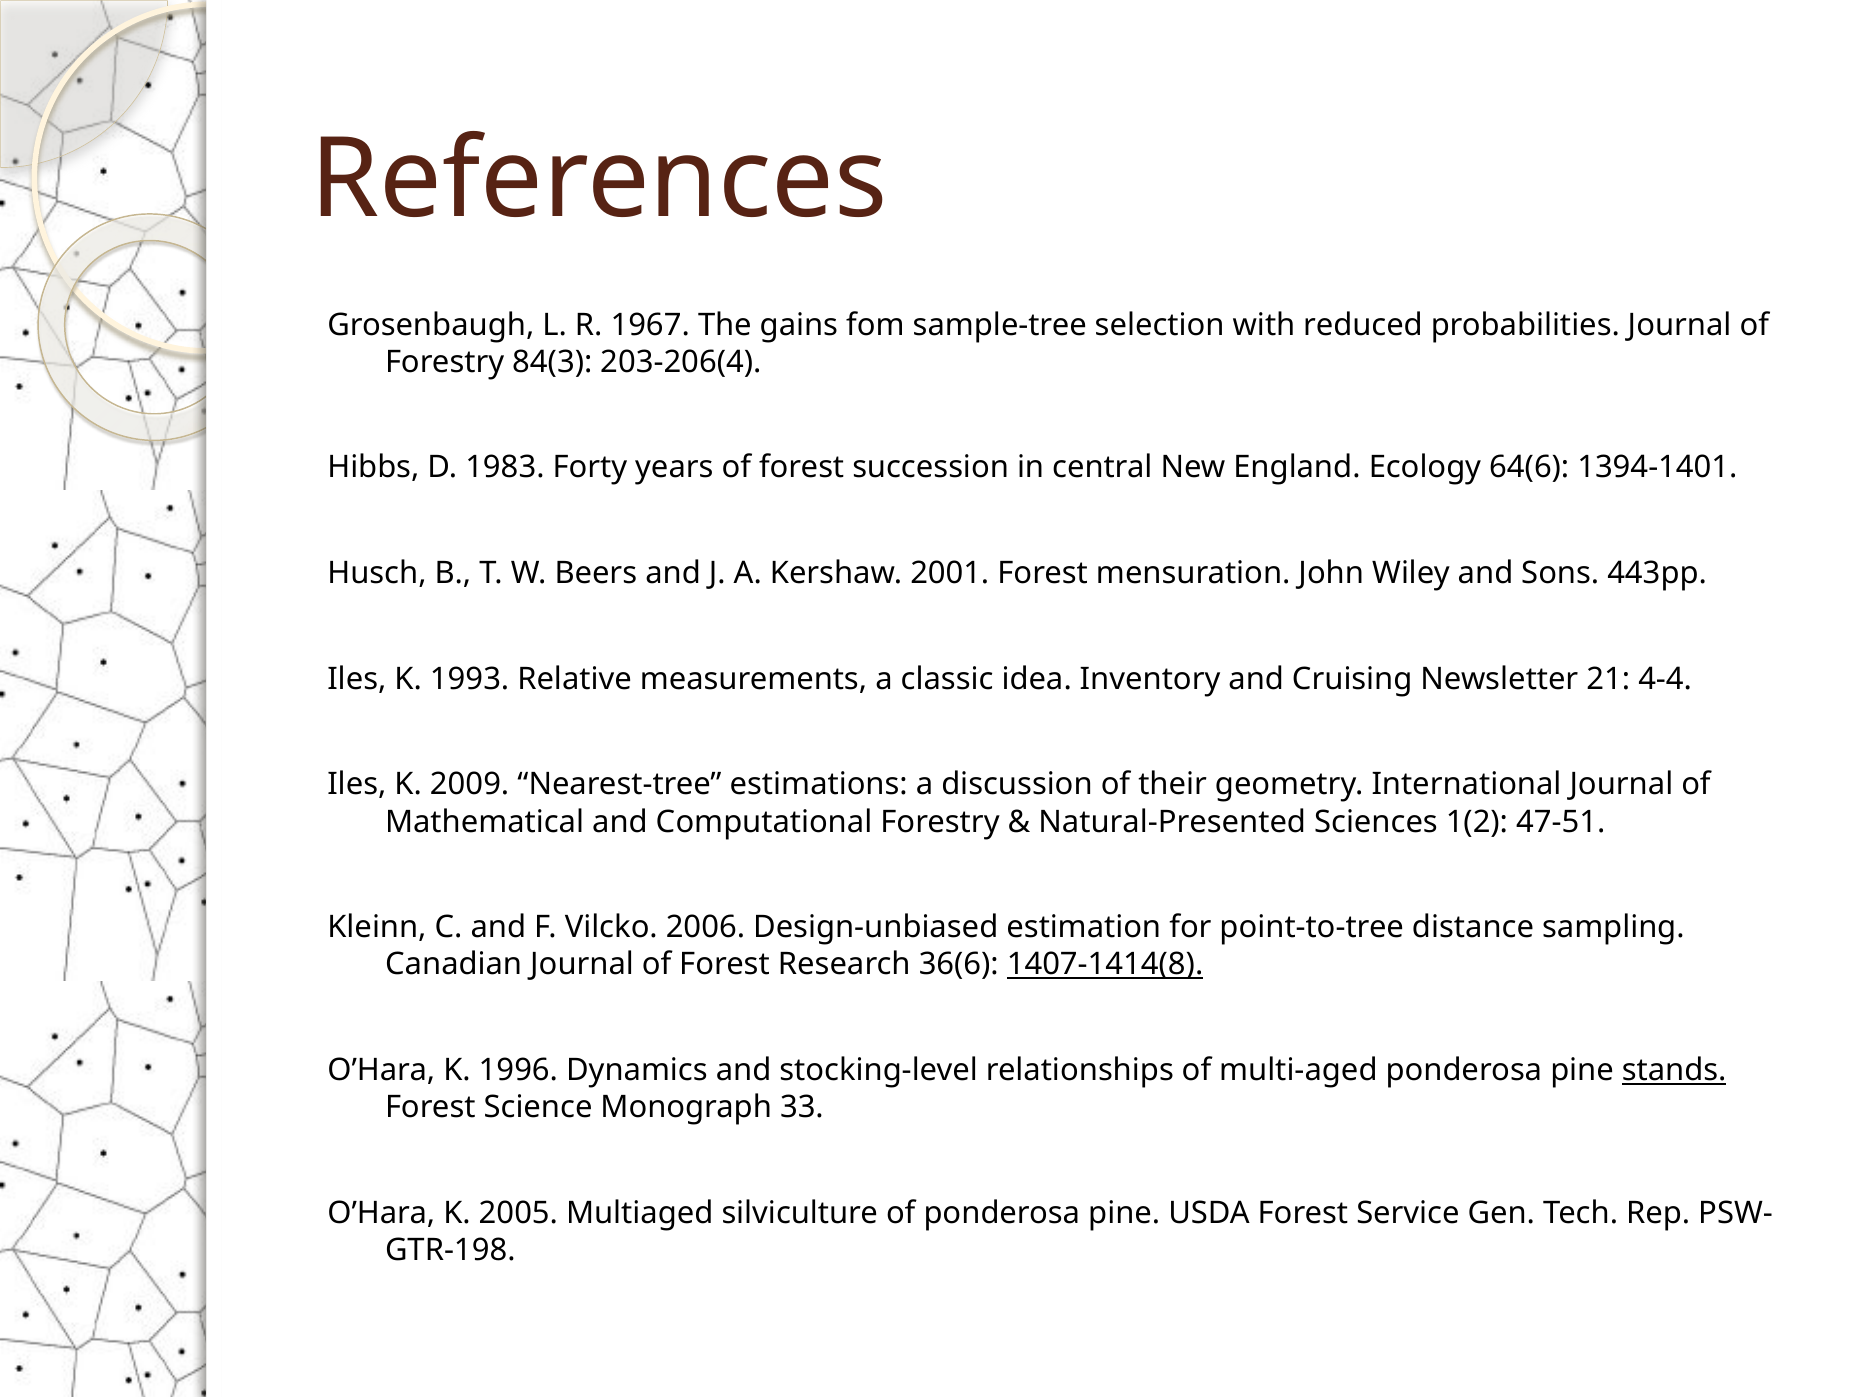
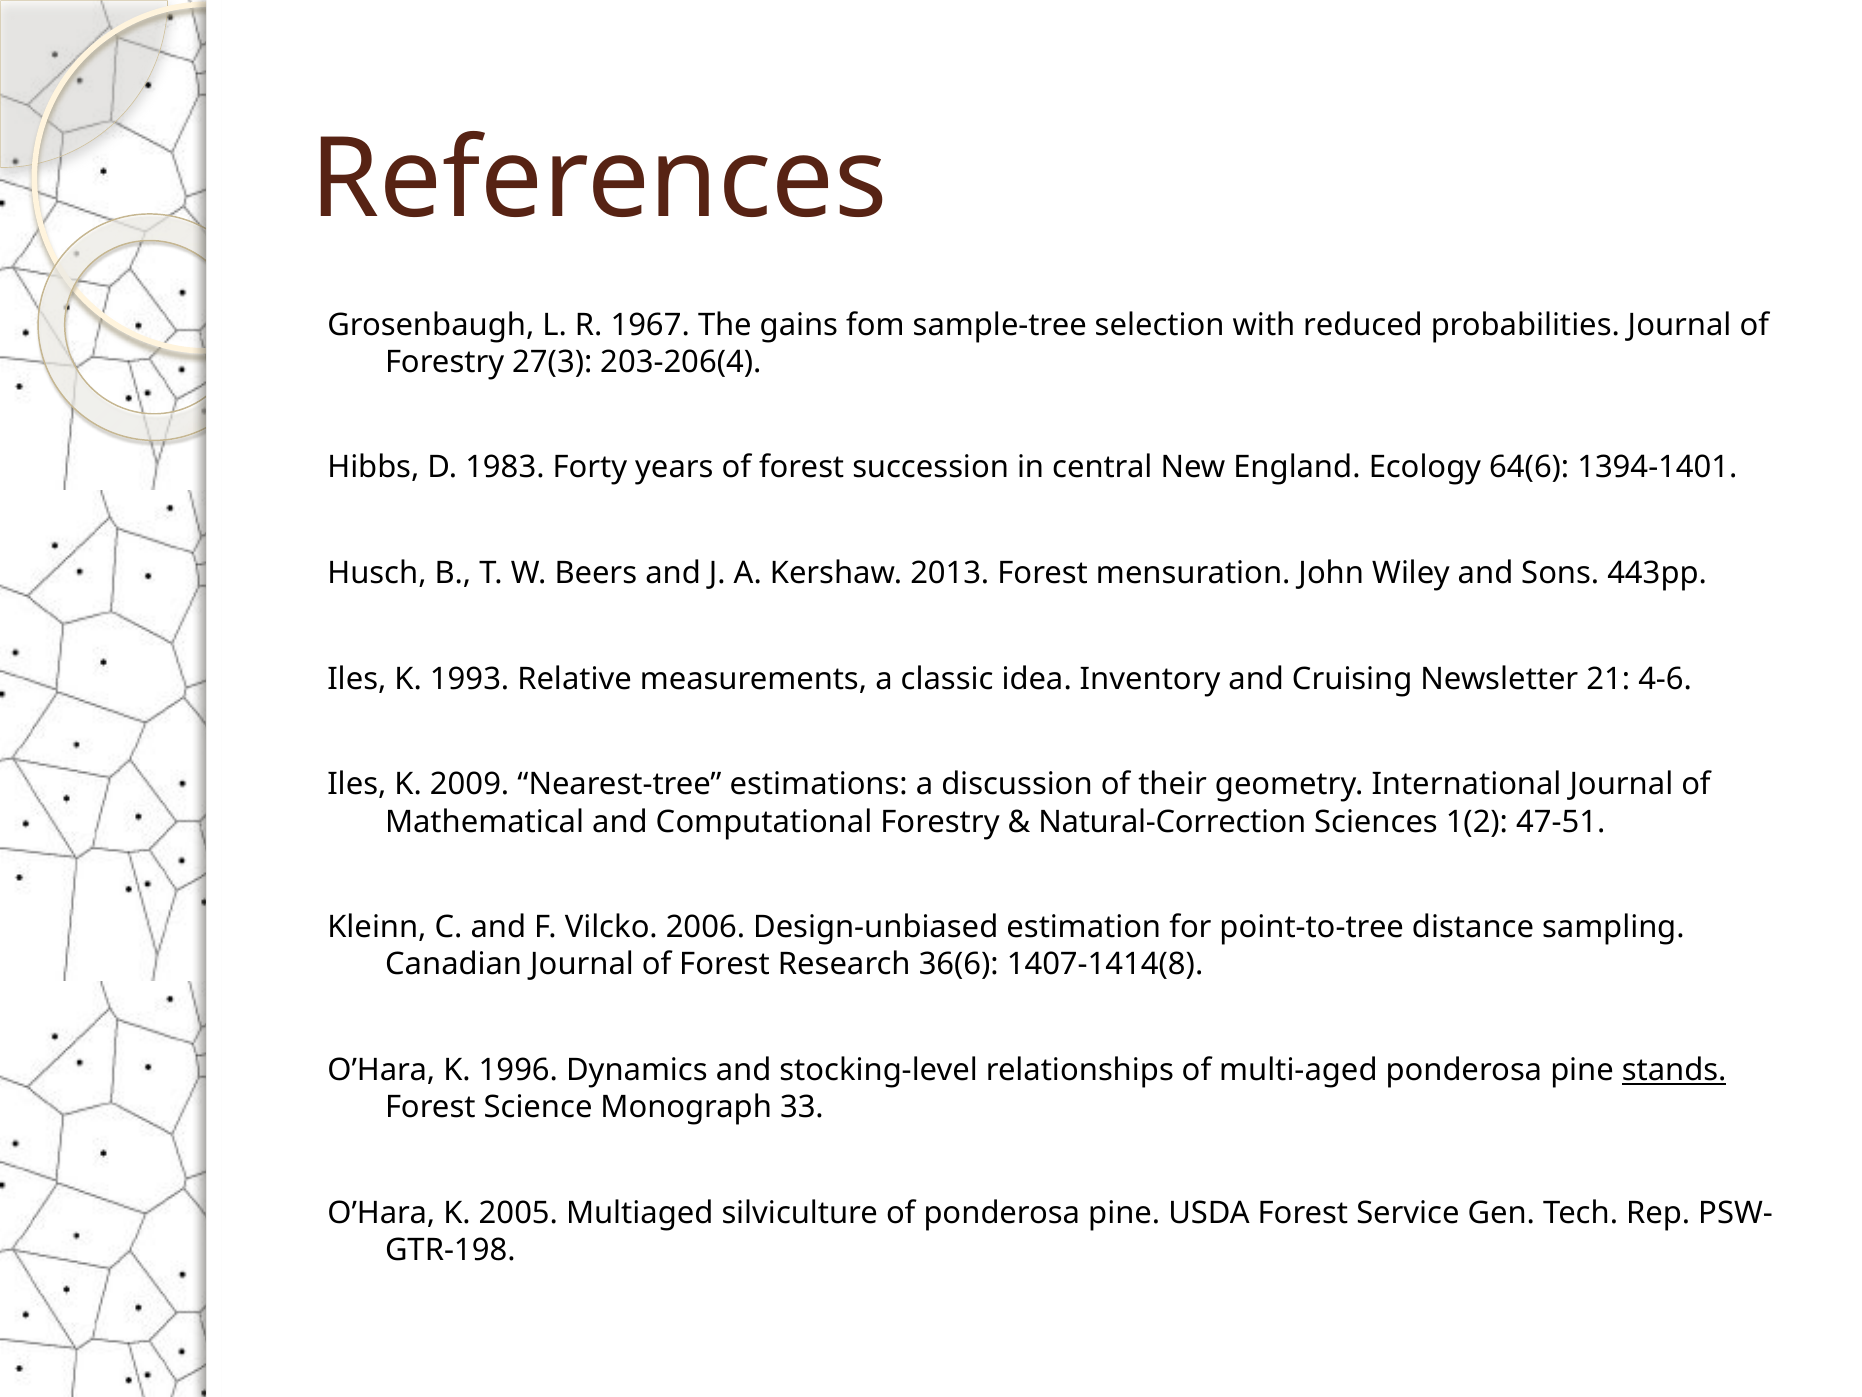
84(3: 84(3 -> 27(3
2001: 2001 -> 2013
4-4: 4-4 -> 4-6
Natural-Presented: Natural-Presented -> Natural-Correction
1407-1414(8 underline: present -> none
